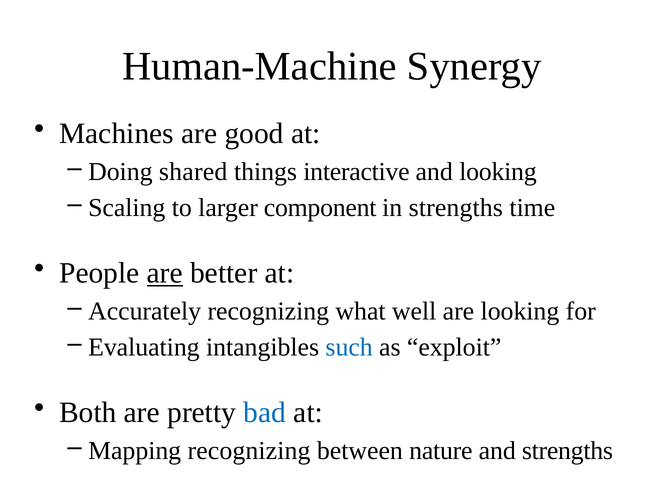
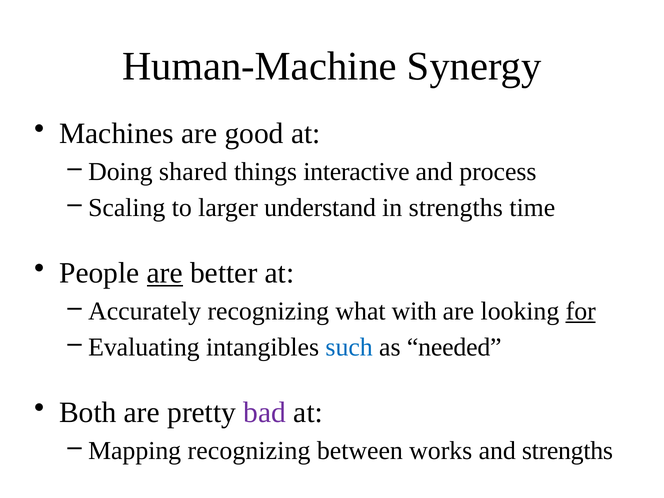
and looking: looking -> process
component: component -> understand
well: well -> with
for underline: none -> present
exploit: exploit -> needed
bad colour: blue -> purple
nature: nature -> works
